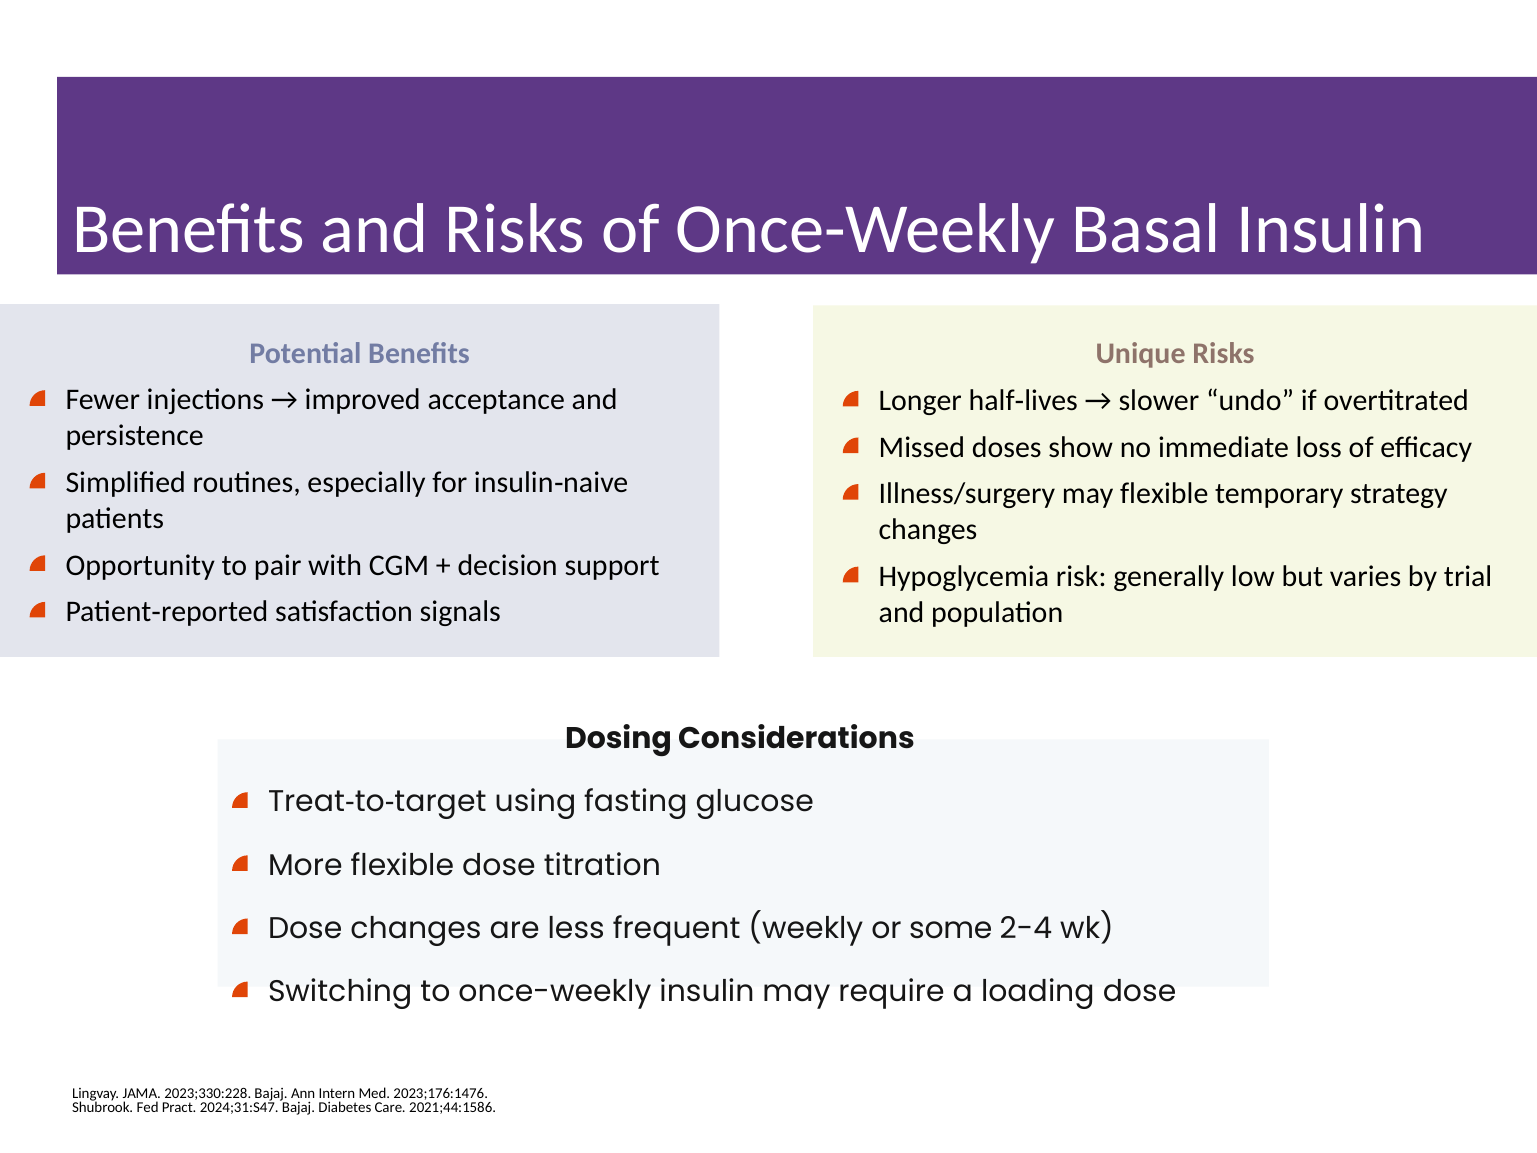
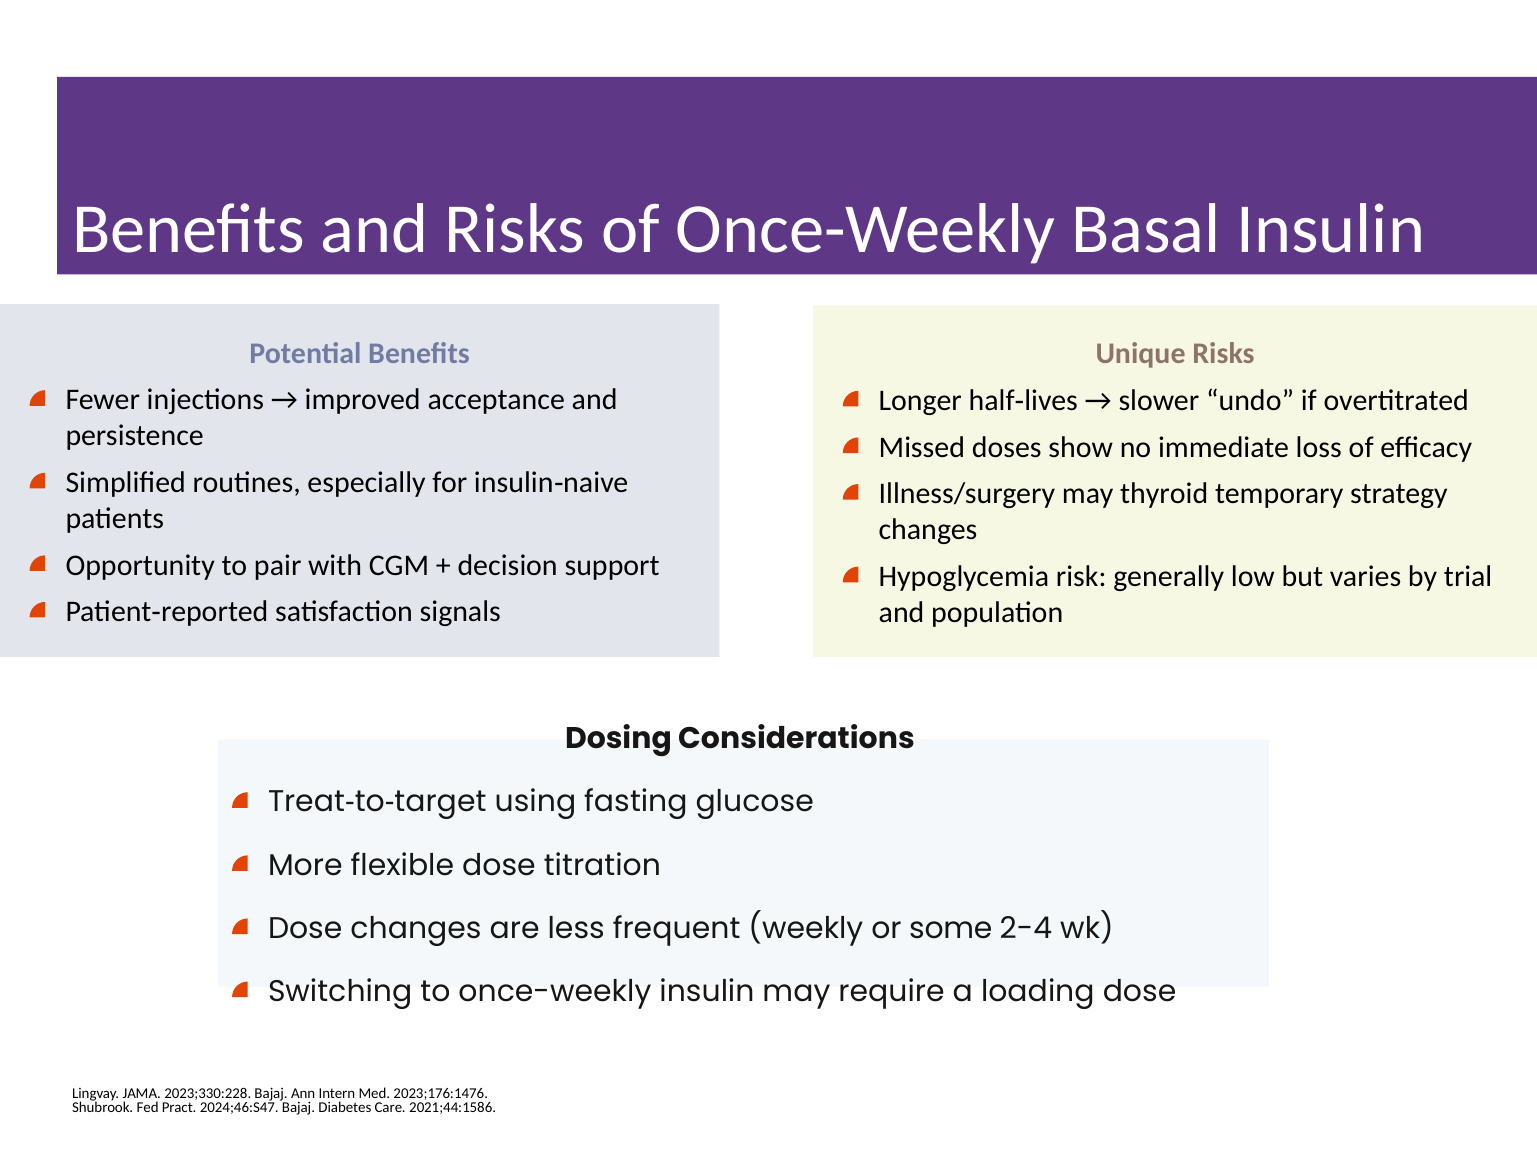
may flexible: flexible -> thyroid
2024;31:S47: 2024;31:S47 -> 2024;46:S47
